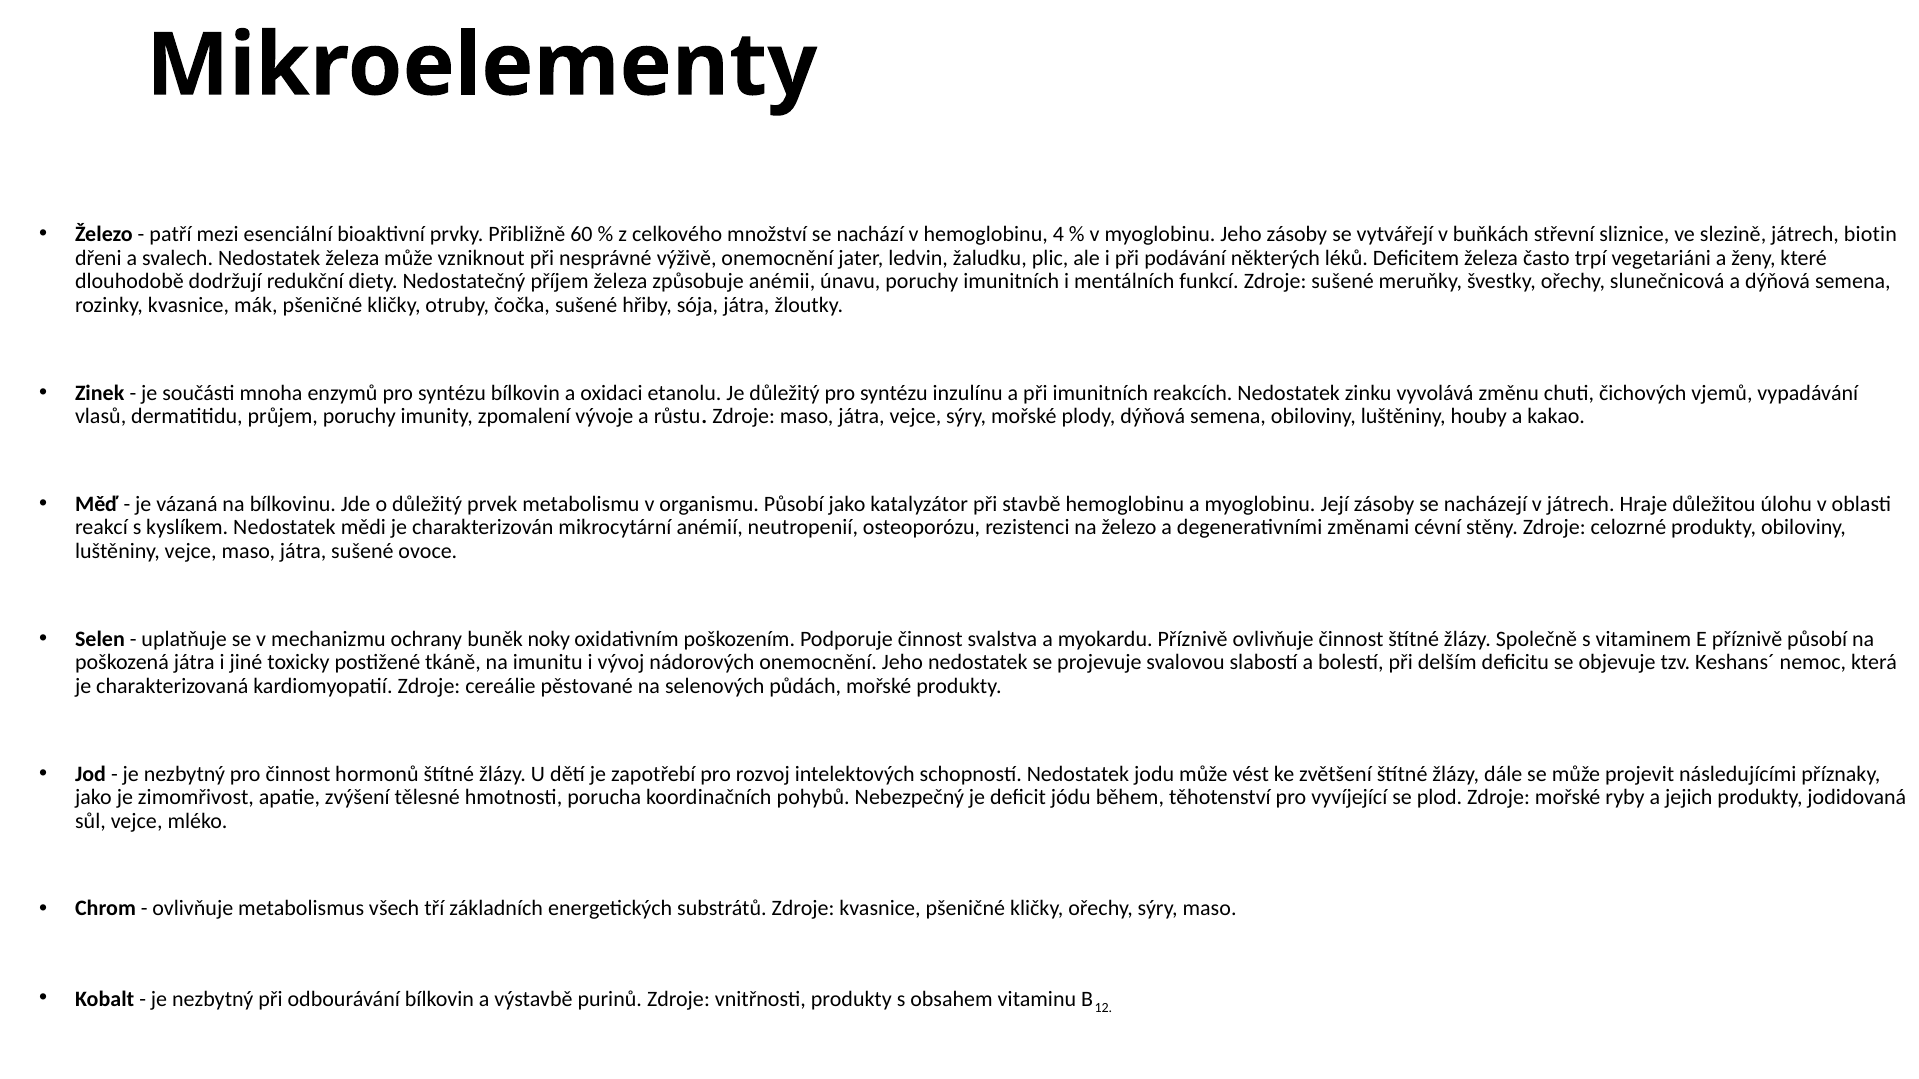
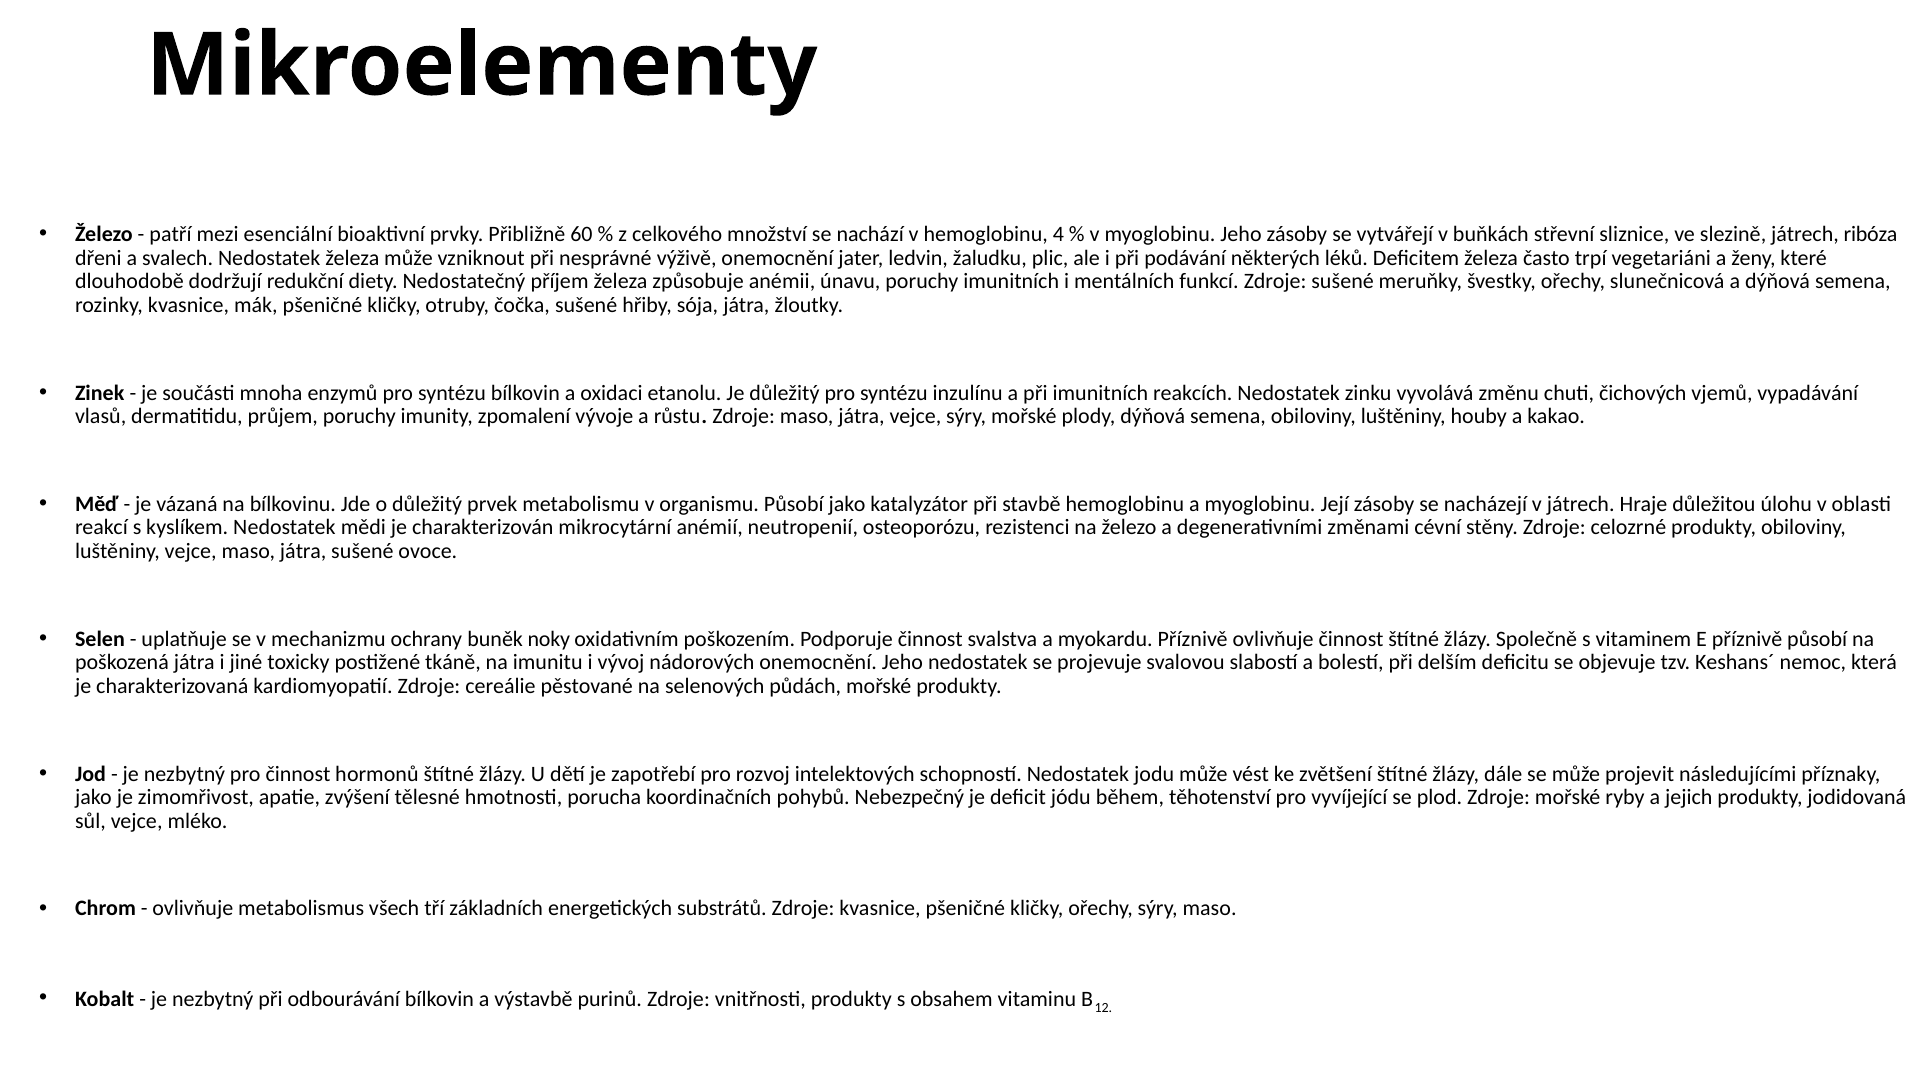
biotin: biotin -> ribóza
